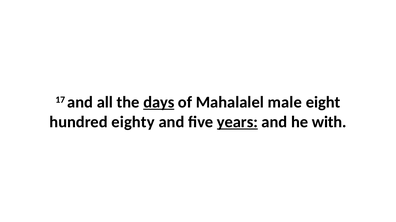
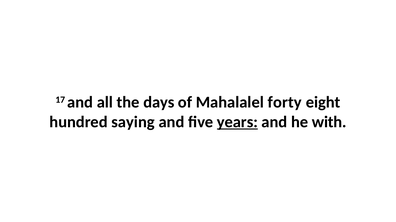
days underline: present -> none
male: male -> forty
eighty: eighty -> saying
